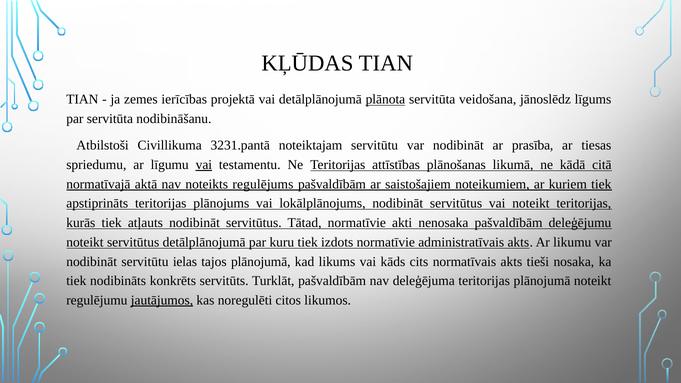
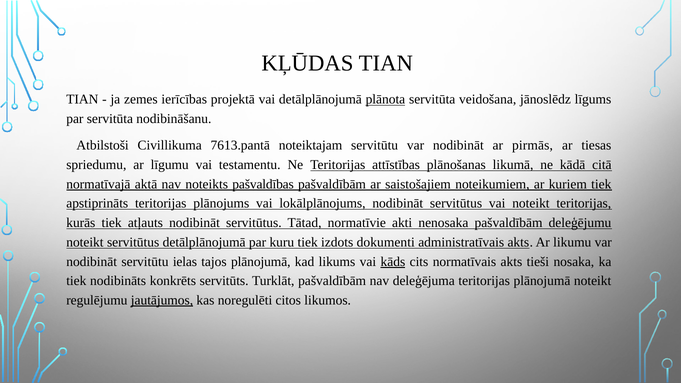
3231.pantā: 3231.pantā -> 7613.pantā
prasība: prasība -> pirmās
vai at (204, 165) underline: present -> none
regulējums: regulējums -> pašvaldības
izdots normatīvie: normatīvie -> dokumenti
kāds underline: none -> present
